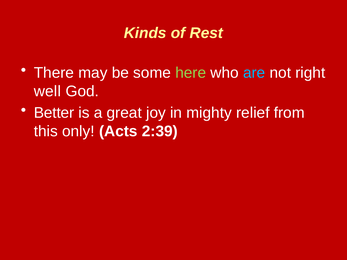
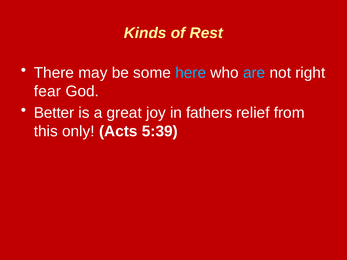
here colour: light green -> light blue
well: well -> fear
mighty: mighty -> fathers
2:39: 2:39 -> 5:39
